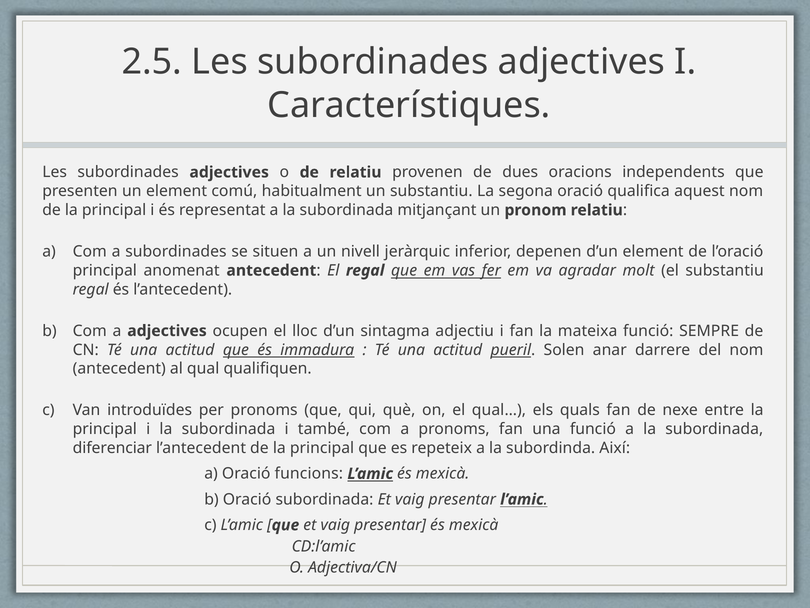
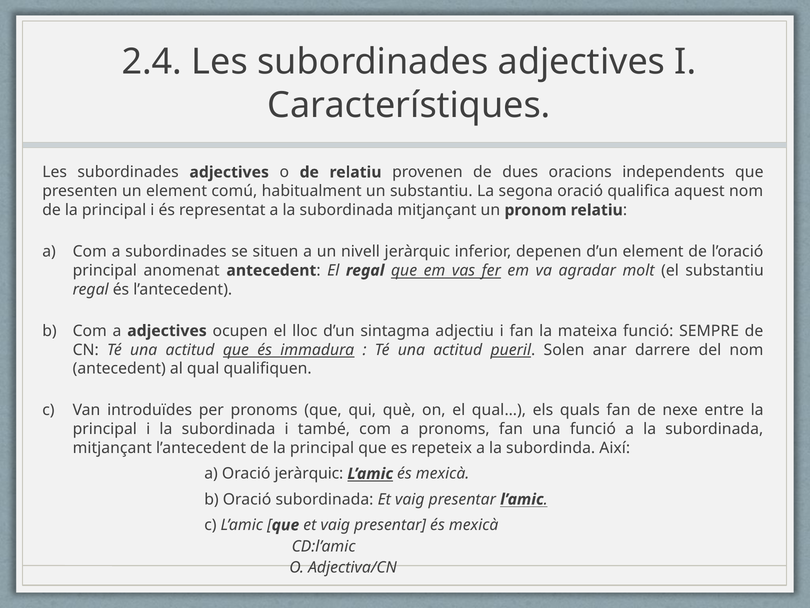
2.5: 2.5 -> 2.4
diferenciar at (112, 448): diferenciar -> mitjançant
Oració funcions: funcions -> jeràrquic
